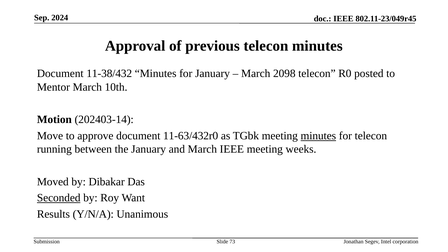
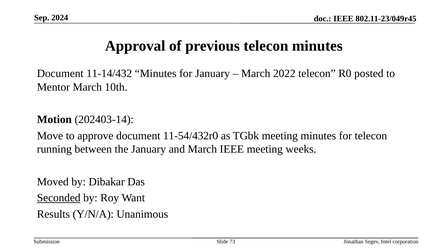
11-38/432: 11-38/432 -> 11-14/432
2098: 2098 -> 2022
11-63/432r0: 11-63/432r0 -> 11-54/432r0
minutes at (318, 136) underline: present -> none
